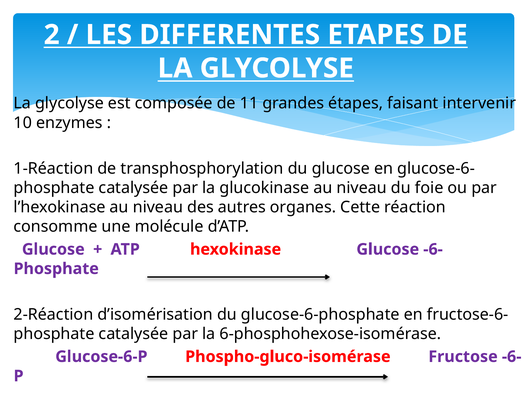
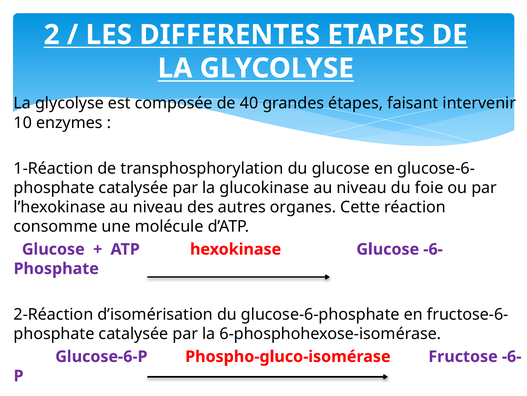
11: 11 -> 40
